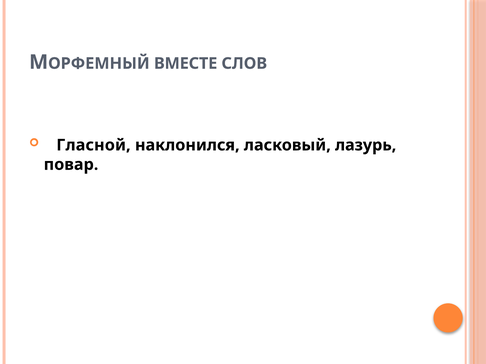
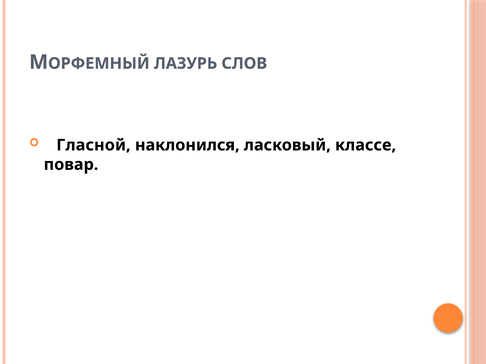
ВМЕСТЕ: ВМЕСТЕ -> ЛАЗУРЬ
лазурь: лазурь -> классе
